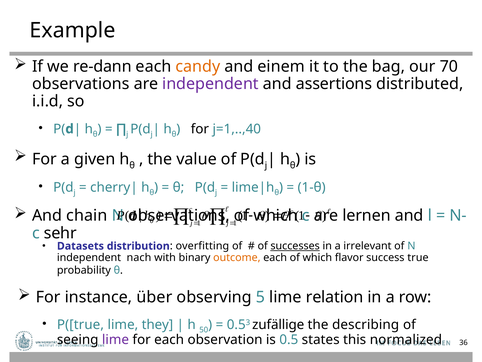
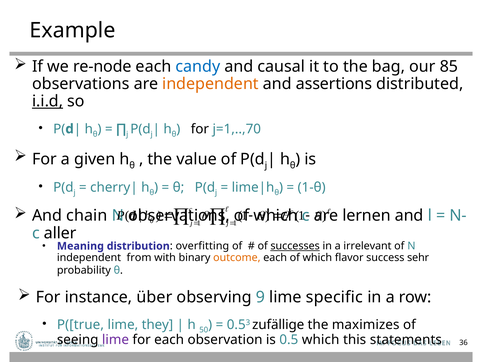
re-dann: re-dann -> re-node
candy colour: orange -> blue
einem: einem -> causal
70: 70 -> 85
independent at (211, 84) colour: purple -> orange
i.i.d underline: none -> present
j=1,..,40: j=1,..,40 -> j=1,..,70
sehr: sehr -> aller
Datasets: Datasets -> Meaning
nach: nach -> from
true: true -> sehr
5: 5 -> 9
relation: relation -> specific
describing: describing -> maximizes
0.5 states: states -> which
normalized: normalized -> statements
